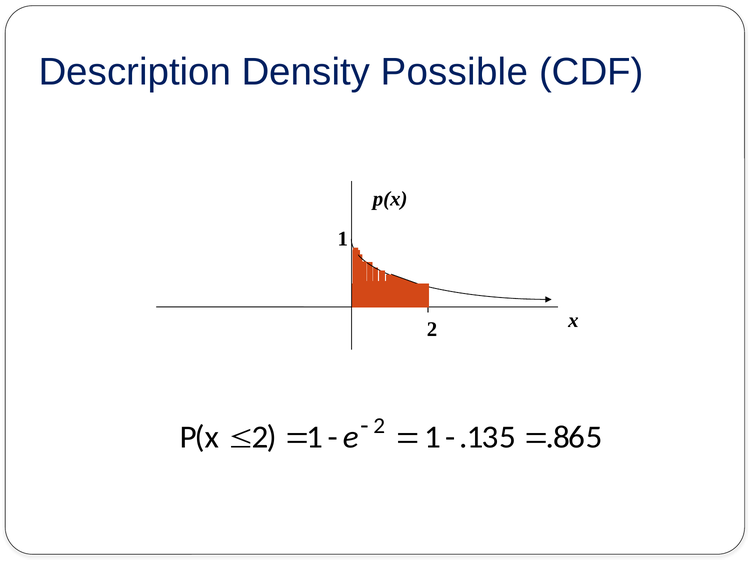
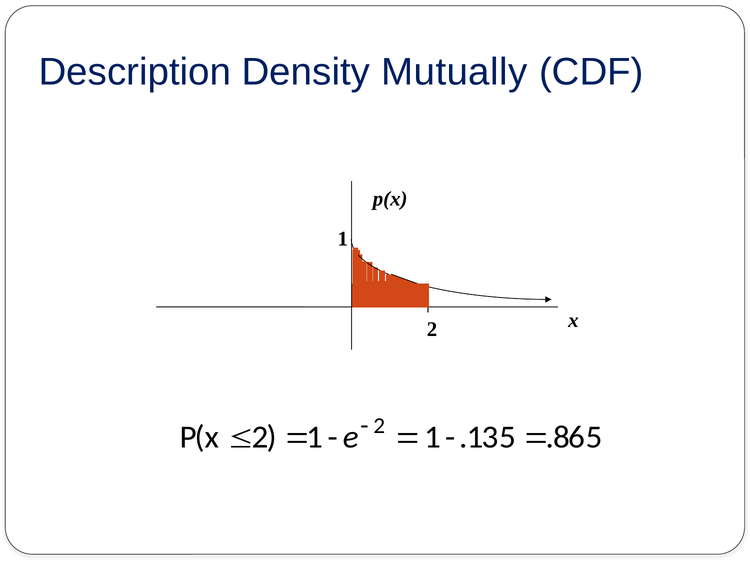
Possible: Possible -> Mutually
